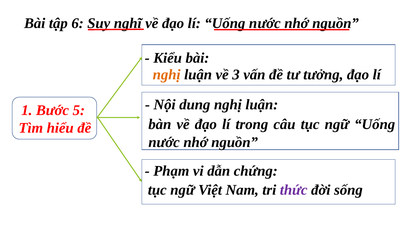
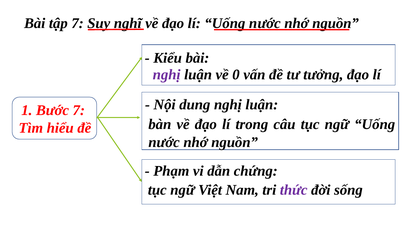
tập 6: 6 -> 7
nghị at (167, 75) colour: orange -> purple
3: 3 -> 0
Bước 5: 5 -> 7
